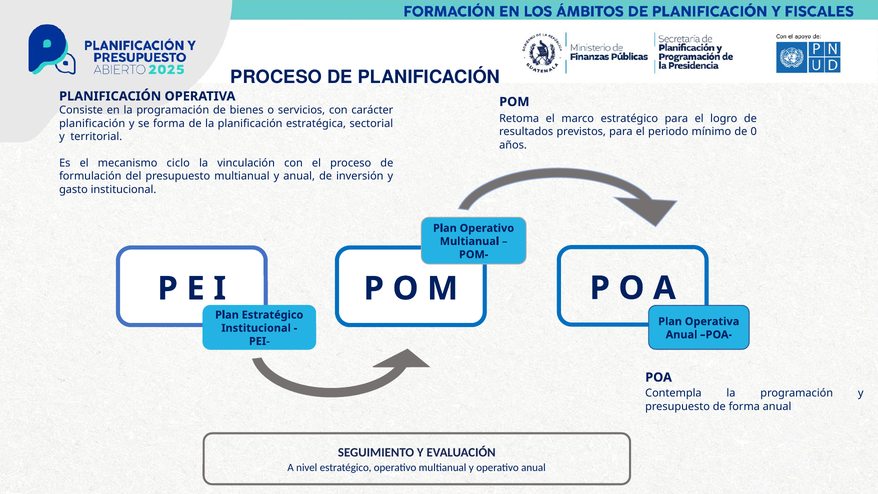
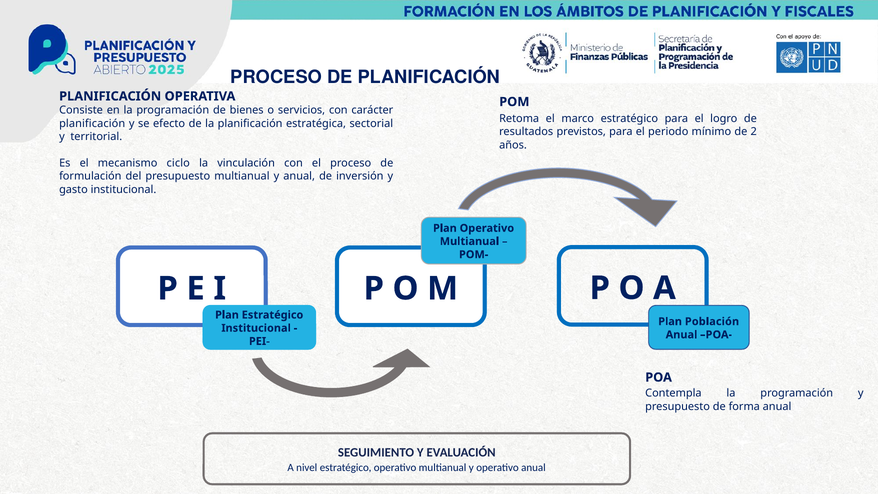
se forma: forma -> efecto
0: 0 -> 2
Plan Operativa: Operativa -> Población
